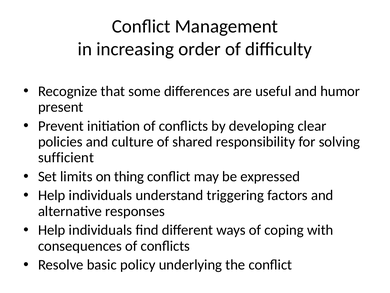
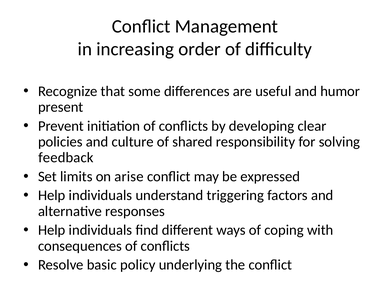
sufficient: sufficient -> feedback
thing: thing -> arise
